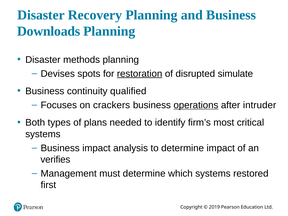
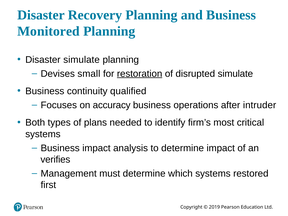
Downloads: Downloads -> Monitored
Disaster methods: methods -> simulate
spots: spots -> small
crackers: crackers -> accuracy
operations underline: present -> none
